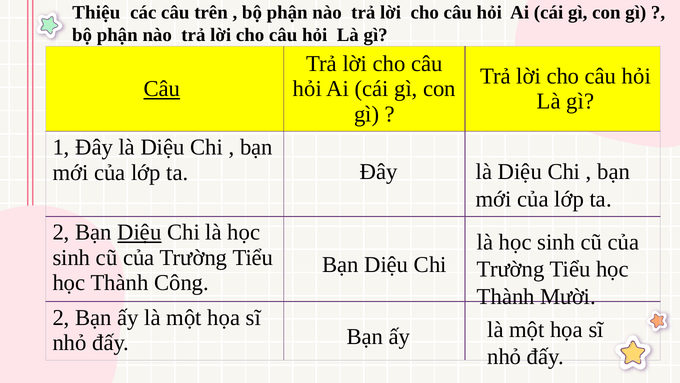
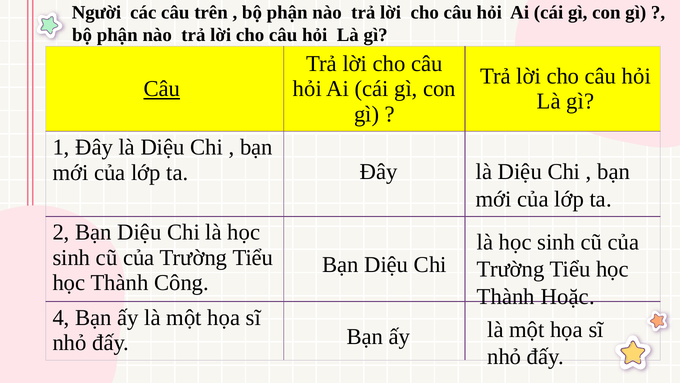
Thiệu: Thiệu -> Người
Diệu at (139, 232) underline: present -> none
Mười: Mười -> Hoặc
2 at (61, 317): 2 -> 4
